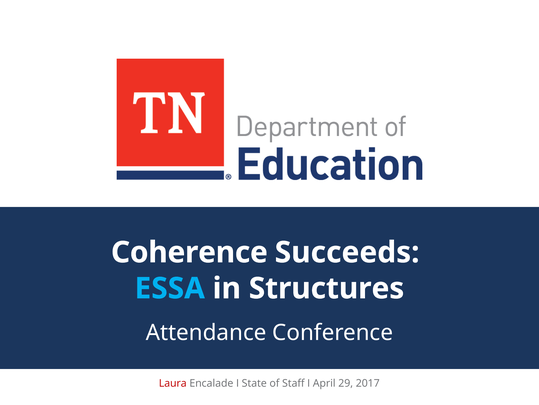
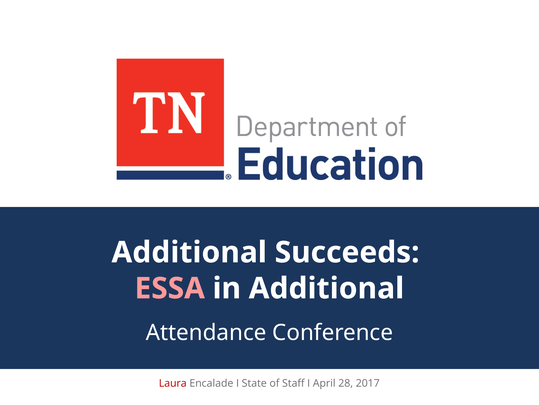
Coherence at (189, 252): Coherence -> Additional
ESSA colour: light blue -> pink
in Structures: Structures -> Additional
29: 29 -> 28
